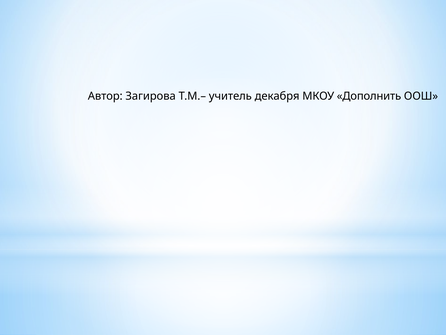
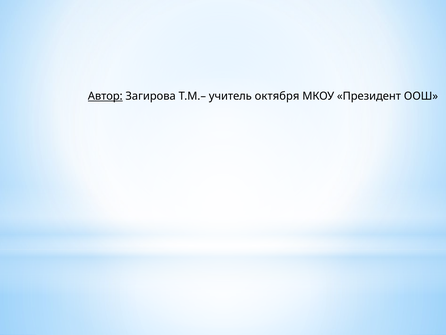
Автор underline: none -> present
декабря: декабря -> октября
Дополнить: Дополнить -> Президент
